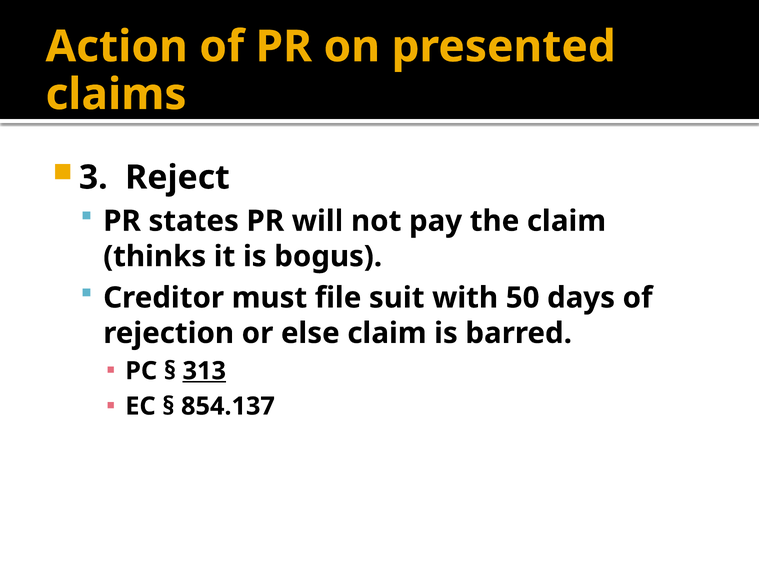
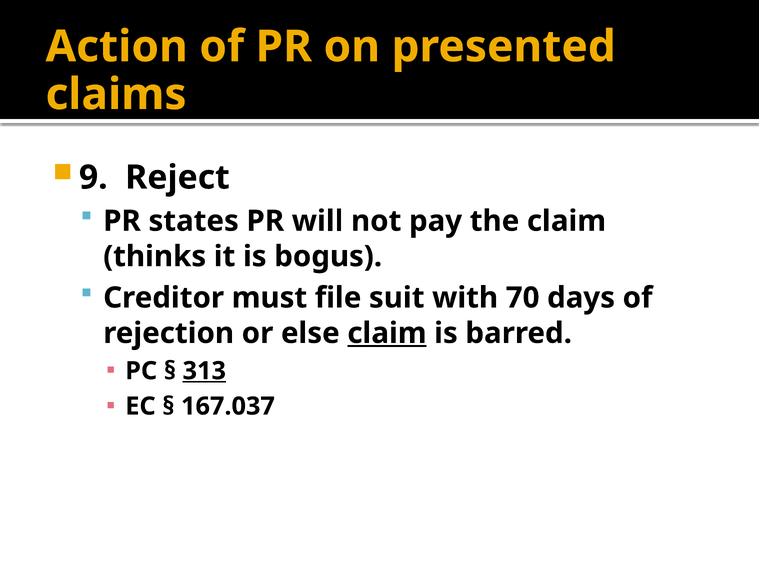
3: 3 -> 9
50: 50 -> 70
claim at (387, 333) underline: none -> present
854.137: 854.137 -> 167.037
